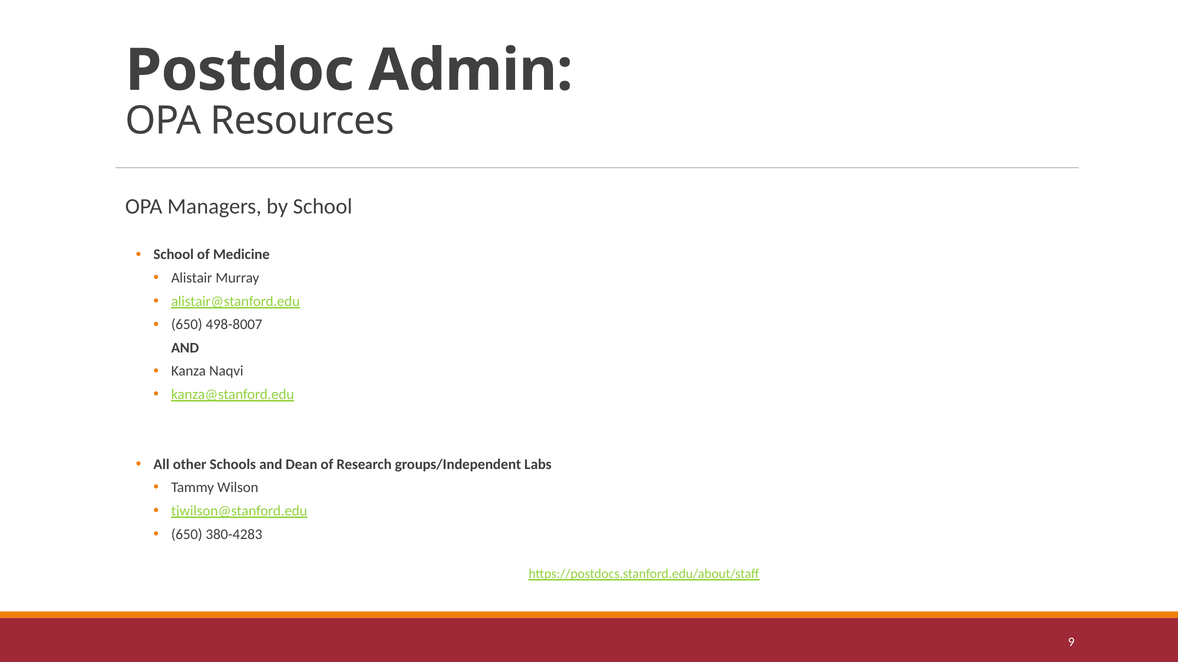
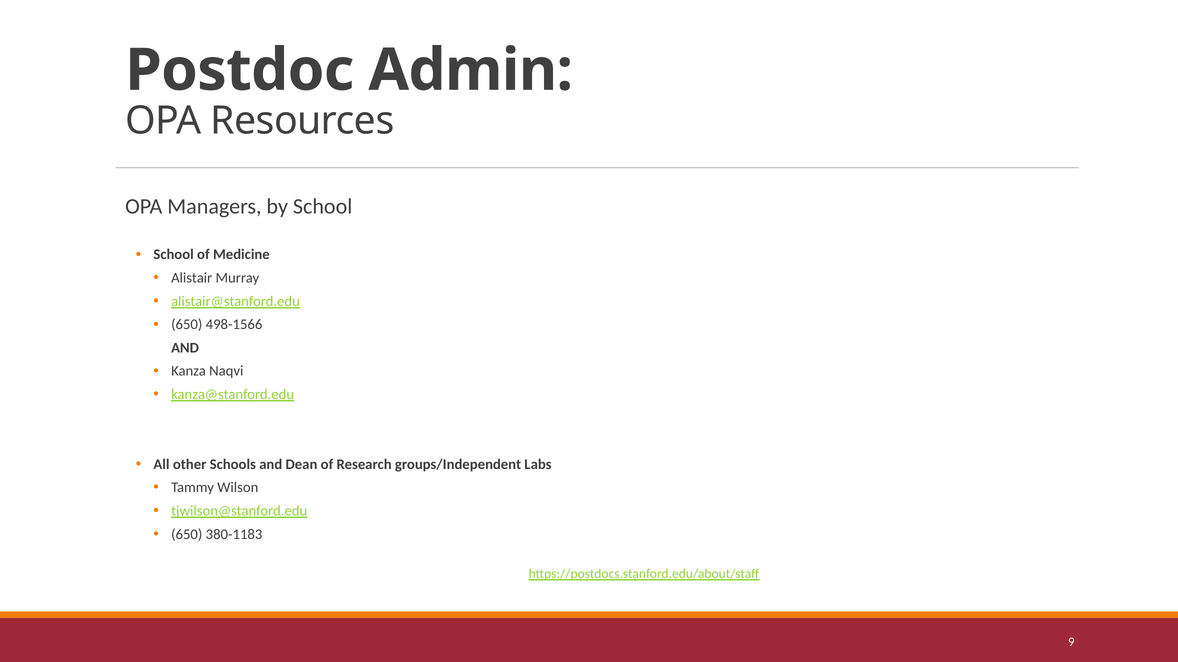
498-8007: 498-8007 -> 498-1566
380-4283: 380-4283 -> 380-1183
